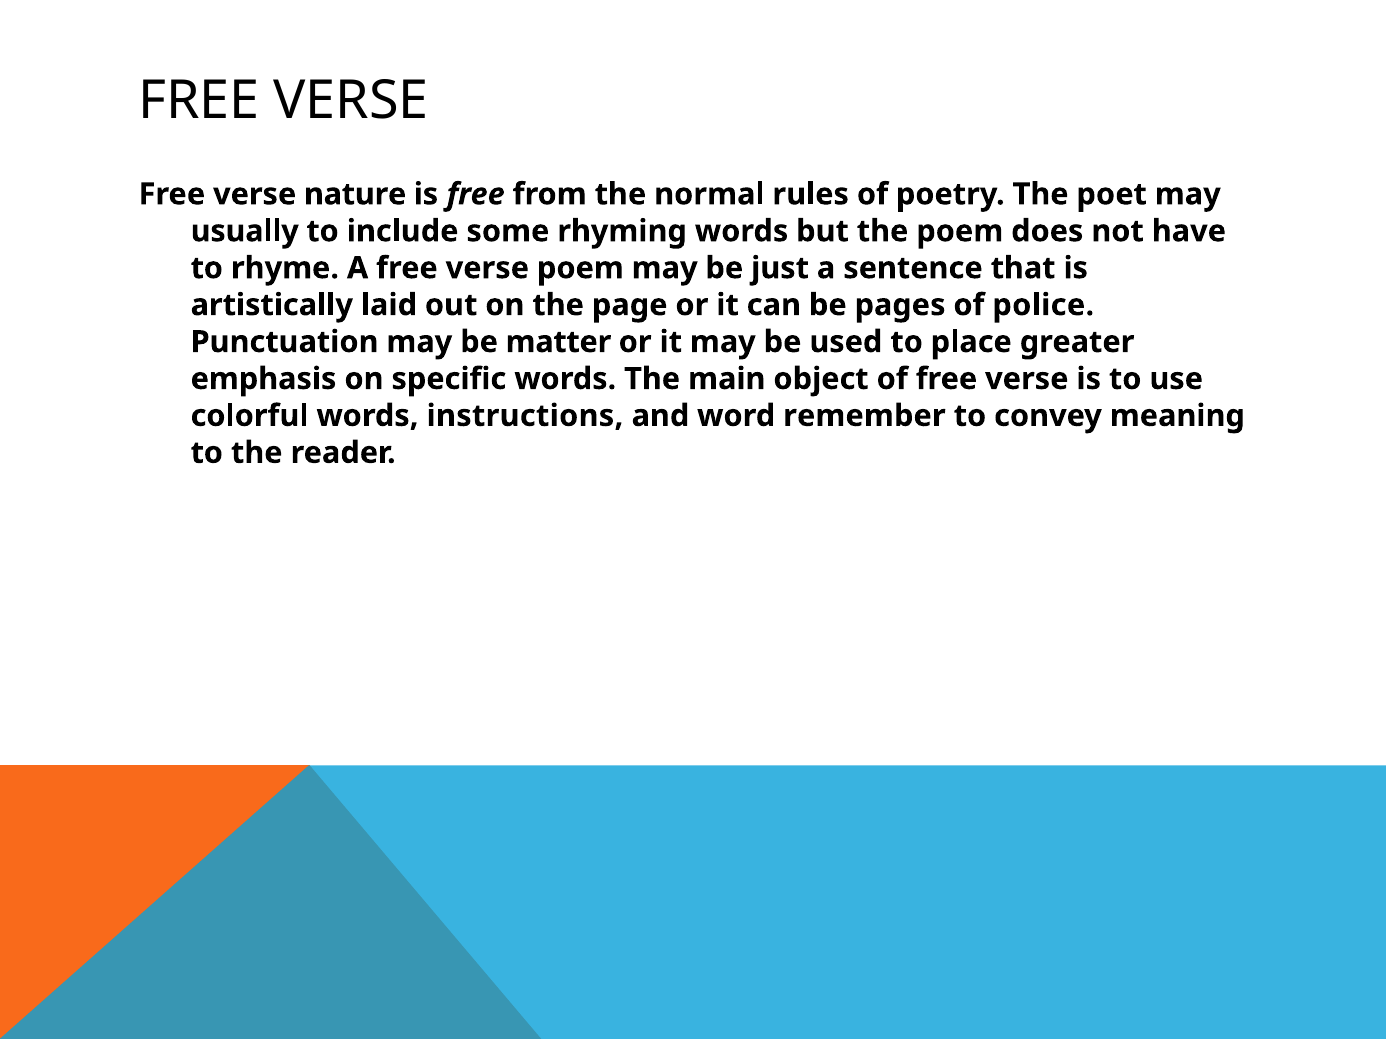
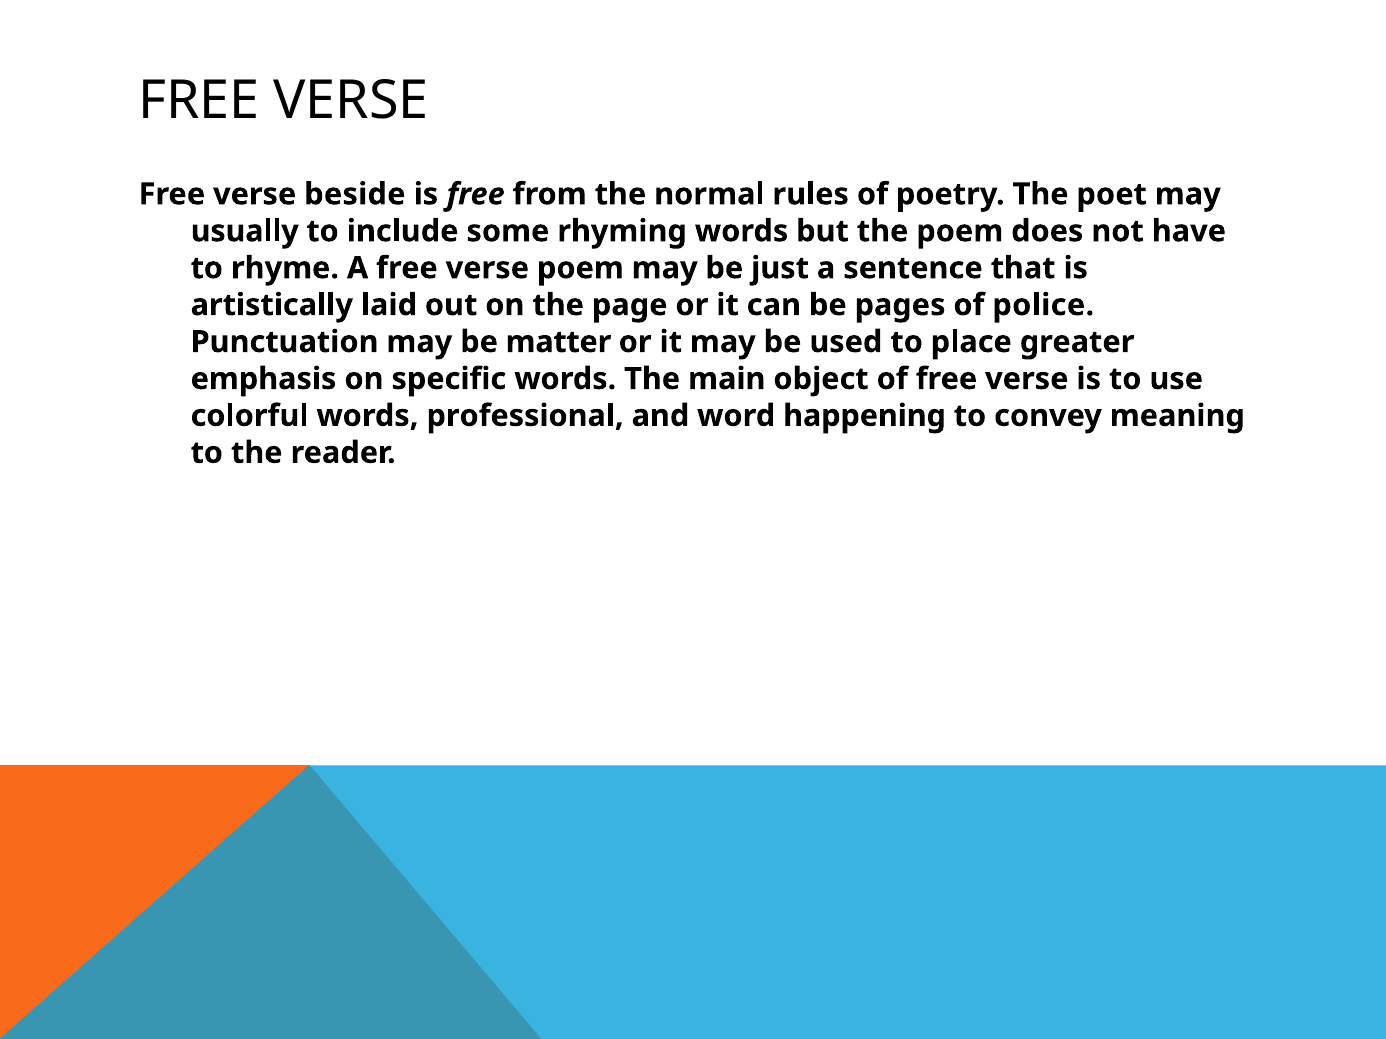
nature: nature -> beside
instructions: instructions -> professional
remember: remember -> happening
